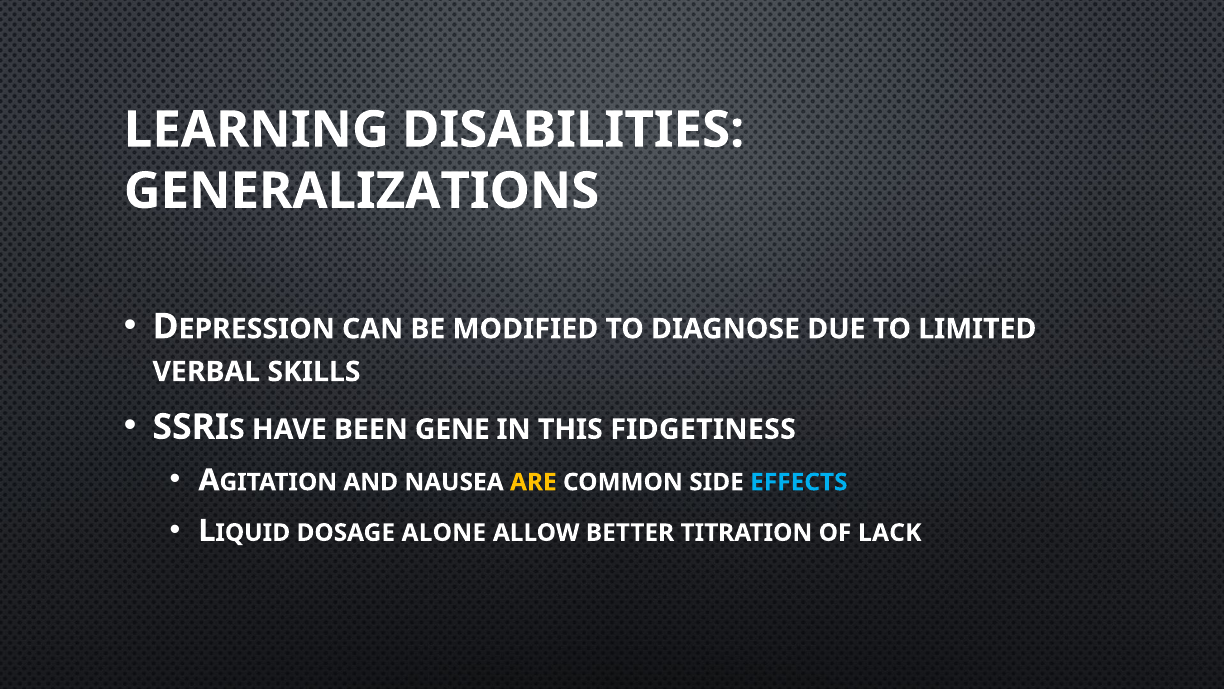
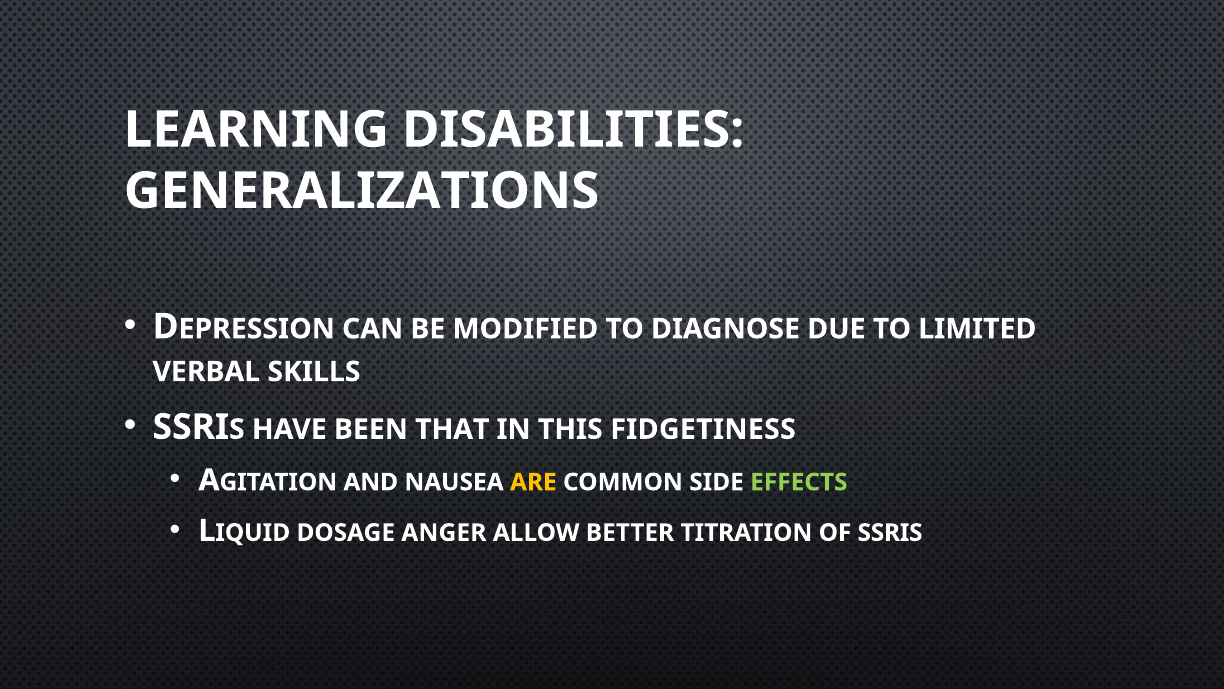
GENE: GENE -> THAT
EFFECTS colour: light blue -> light green
ALONE: ALONE -> ANGER
LACK: LACK -> SSRIS
